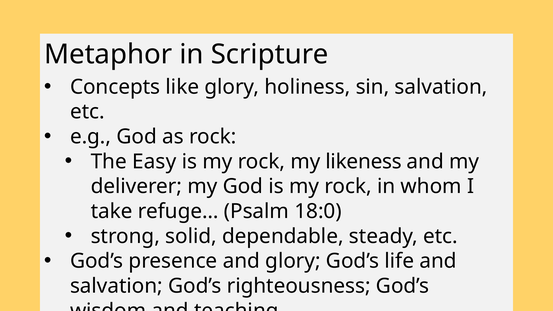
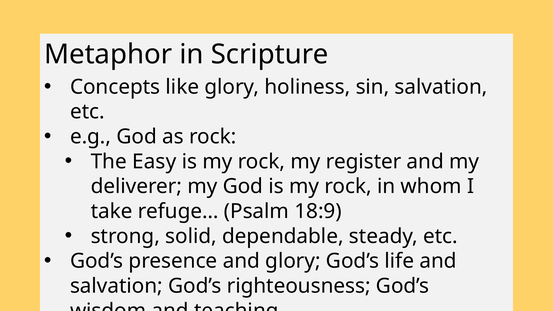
likeness: likeness -> register
18:0: 18:0 -> 18:9
